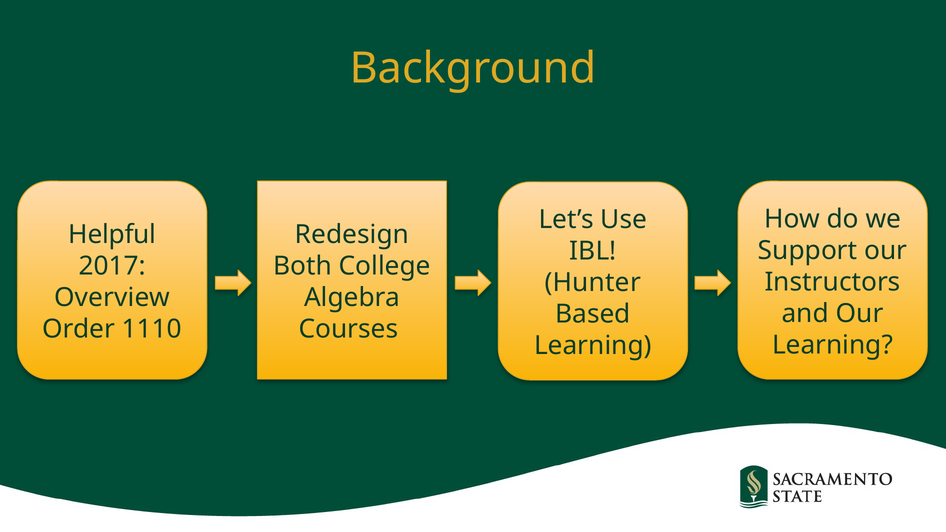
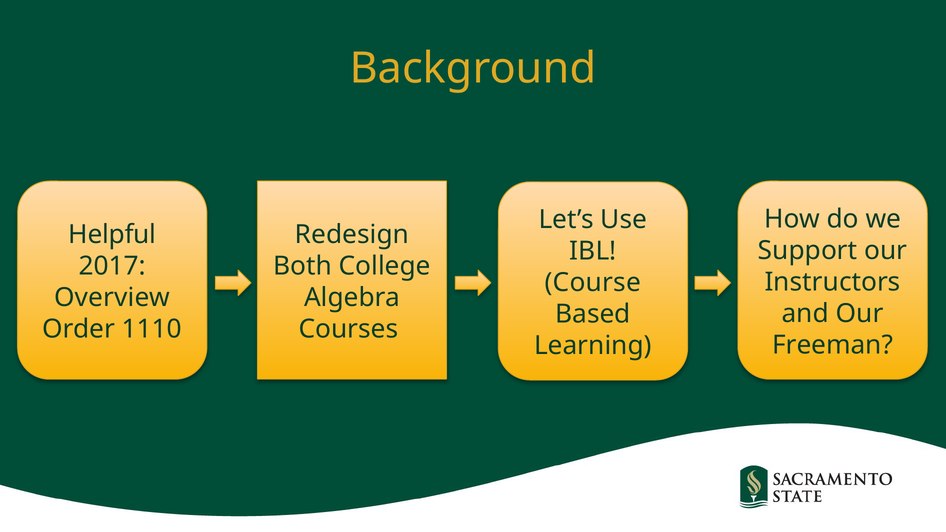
Hunter: Hunter -> Course
Learning at (833, 345): Learning -> Freeman
